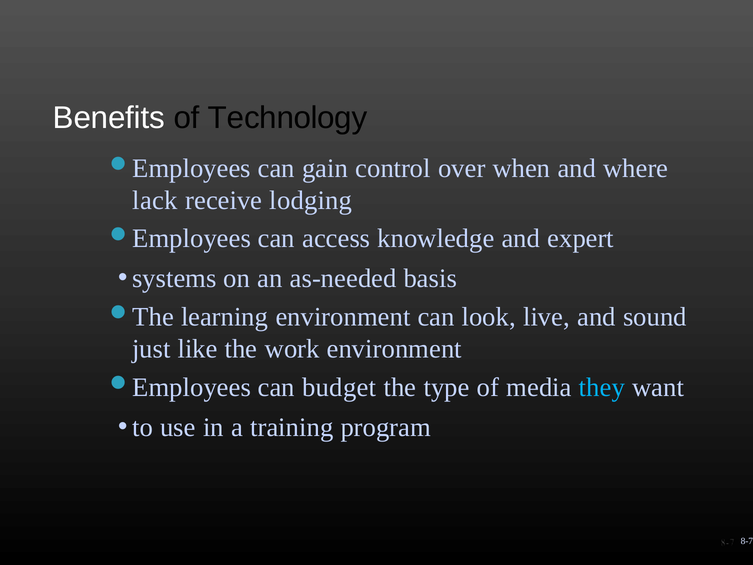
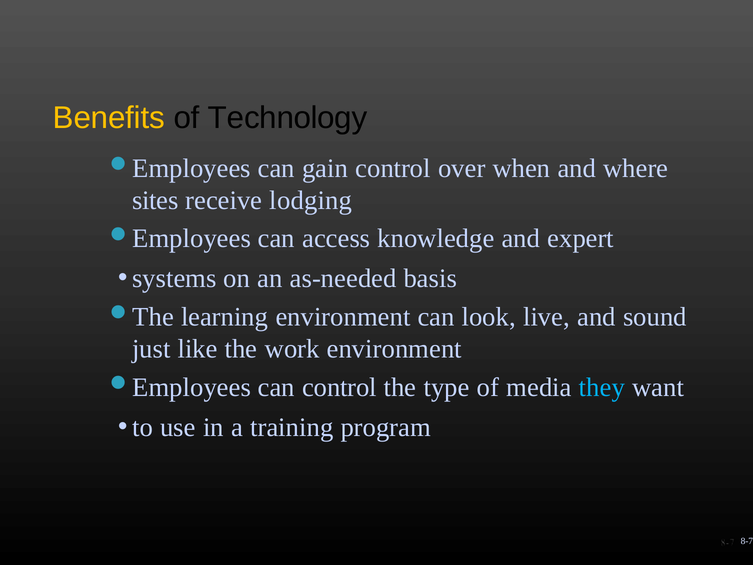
Benefits colour: white -> yellow
lack: lack -> sites
can budget: budget -> control
